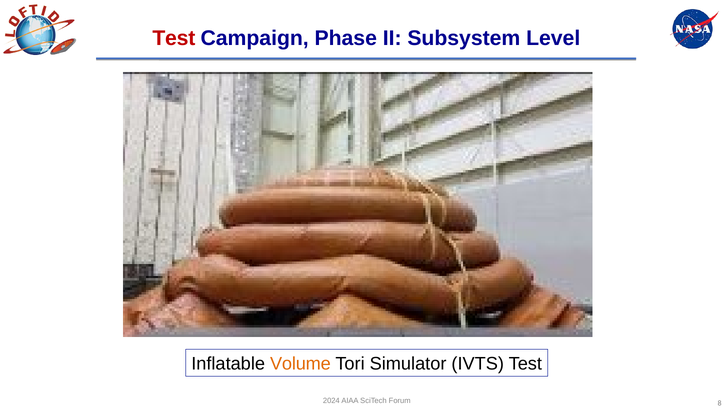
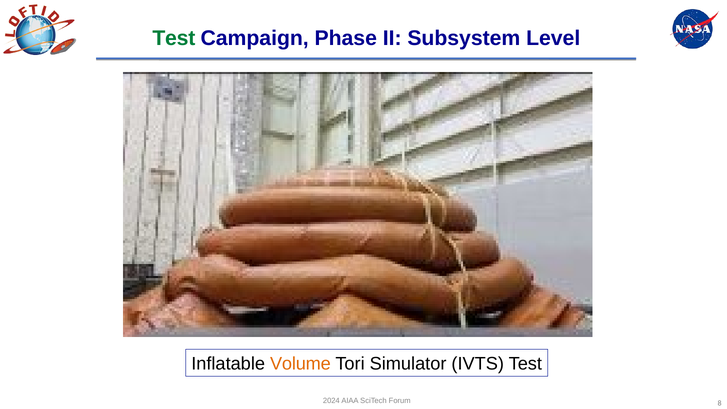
Test at (174, 38) colour: red -> green
